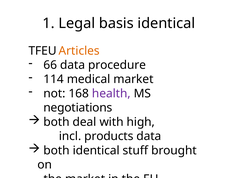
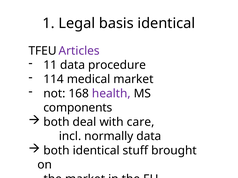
Articles colour: orange -> purple
66: 66 -> 11
negotiations: negotiations -> components
high: high -> care
products: products -> normally
